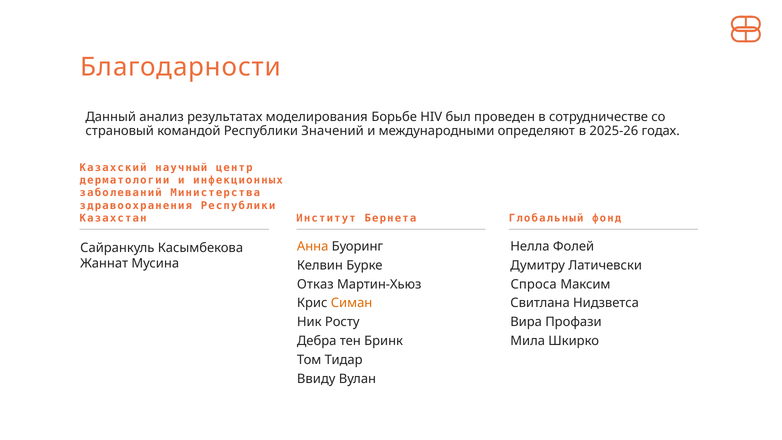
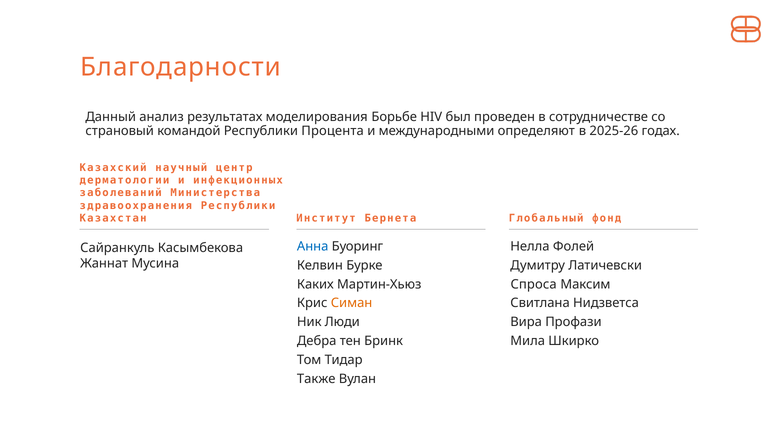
Значений: Значений -> Процента
Анна colour: orange -> blue
Отказ: Отказ -> Каких
Росту: Росту -> Люди
Ввиду: Ввиду -> Также
